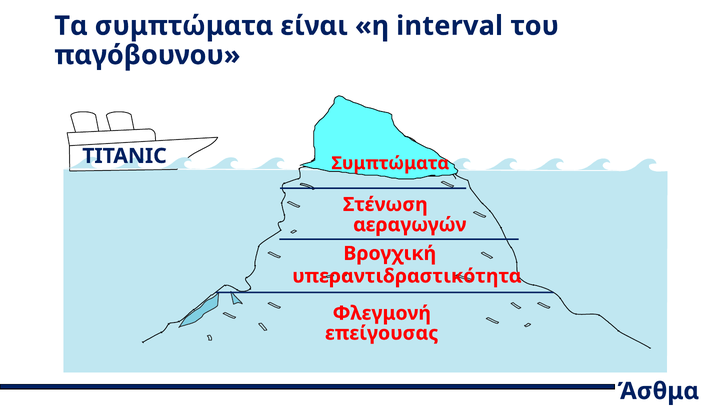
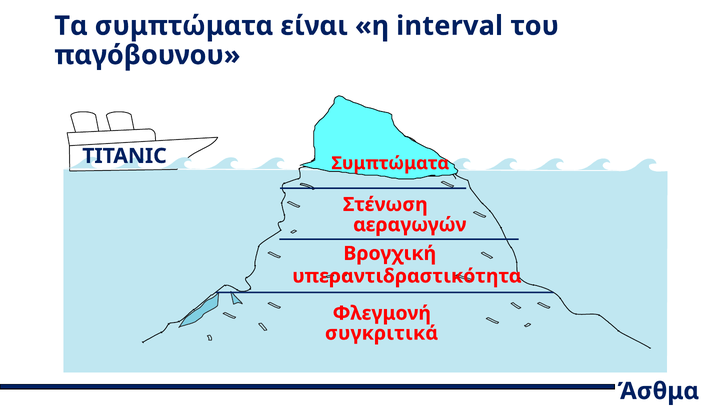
επείγουσας: επείγουσας -> συγκριτικά
